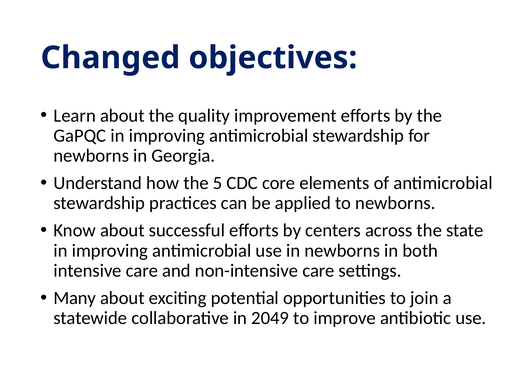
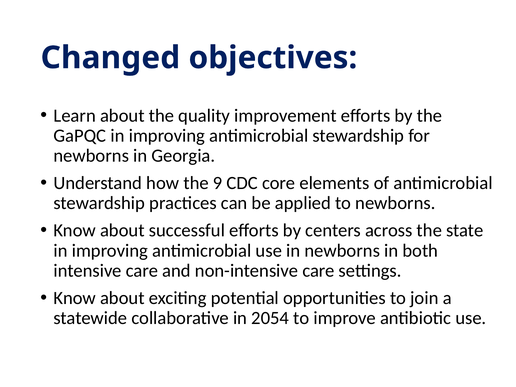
5: 5 -> 9
Many at (75, 298): Many -> Know
2049: 2049 -> 2054
